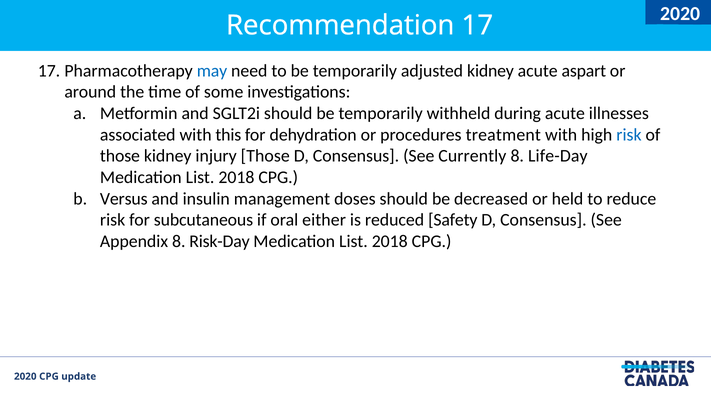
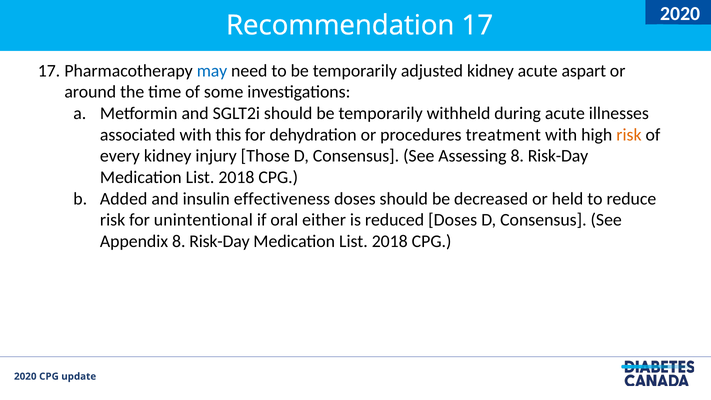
risk at (629, 135) colour: blue -> orange
those at (120, 156): those -> every
Currently: Currently -> Assessing
Life-Day at (558, 156): Life-Day -> Risk-Day
Versus: Versus -> Added
management: management -> effectiveness
subcutaneous: subcutaneous -> unintentional
reduced Safety: Safety -> Doses
